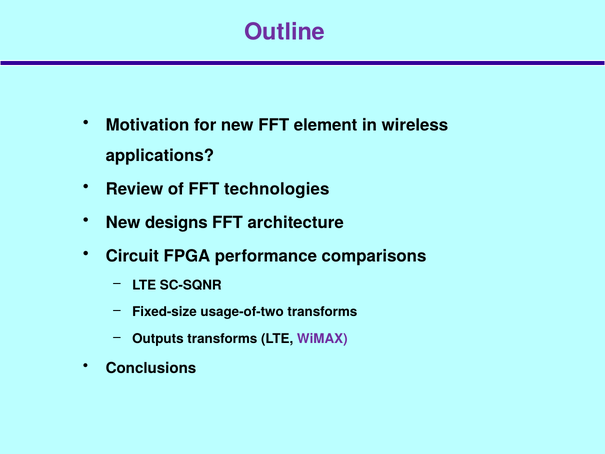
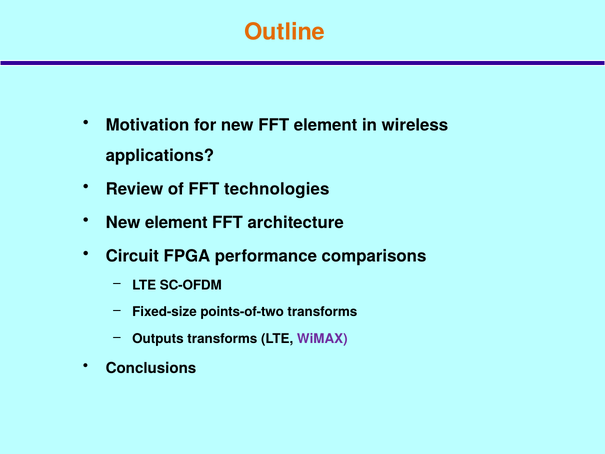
Outline colour: purple -> orange
New designs: designs -> element
SC-SQNR: SC-SQNR -> SC-OFDM
usage-of-two: usage-of-two -> points-of-two
